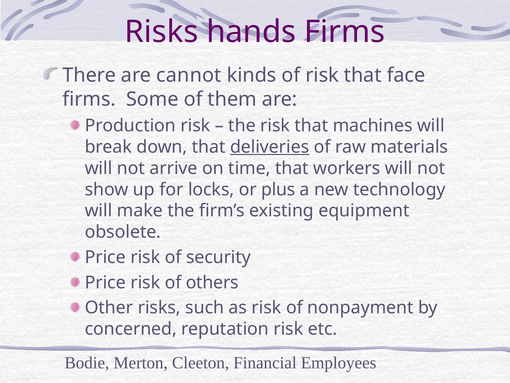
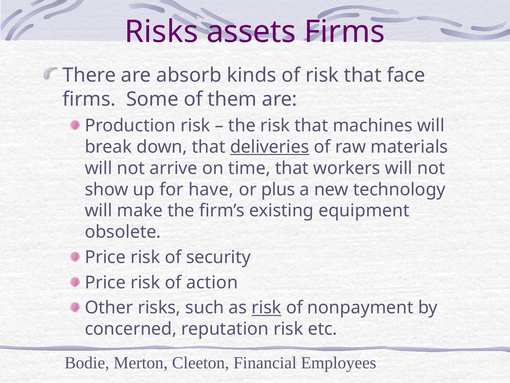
hands: hands -> assets
cannot: cannot -> absorb
locks: locks -> have
others: others -> action
risk at (267, 307) underline: none -> present
